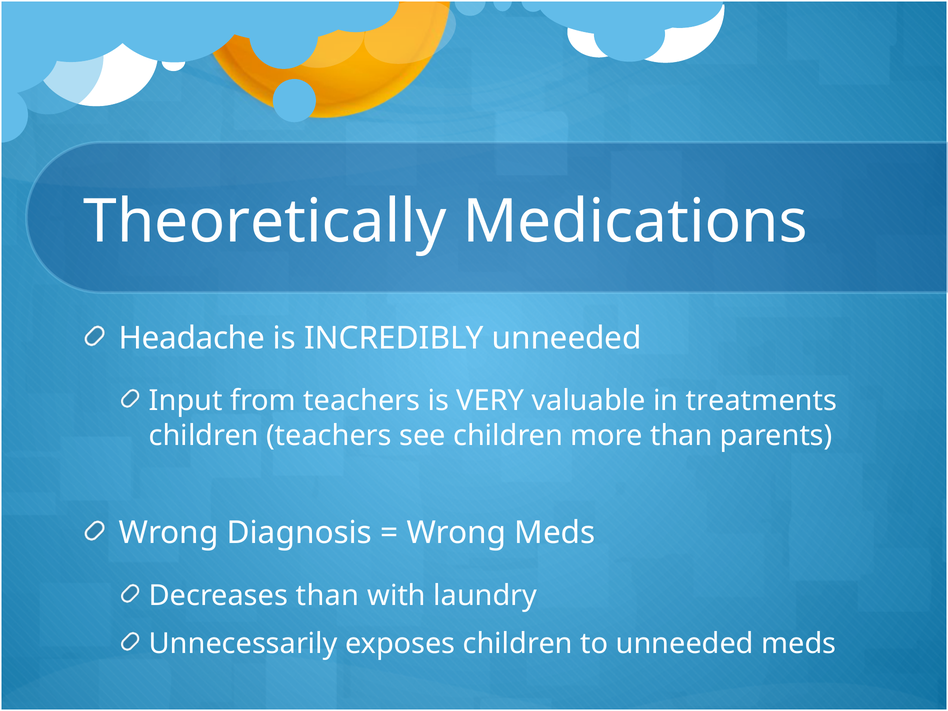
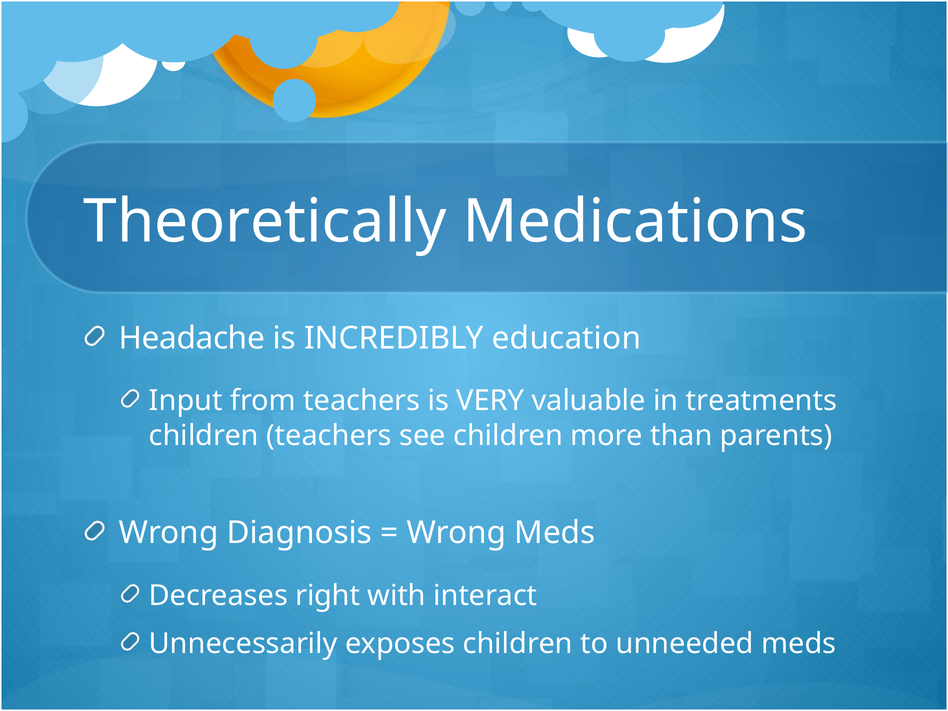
INCREDIBLY unneeded: unneeded -> education
Decreases than: than -> right
laundry: laundry -> interact
